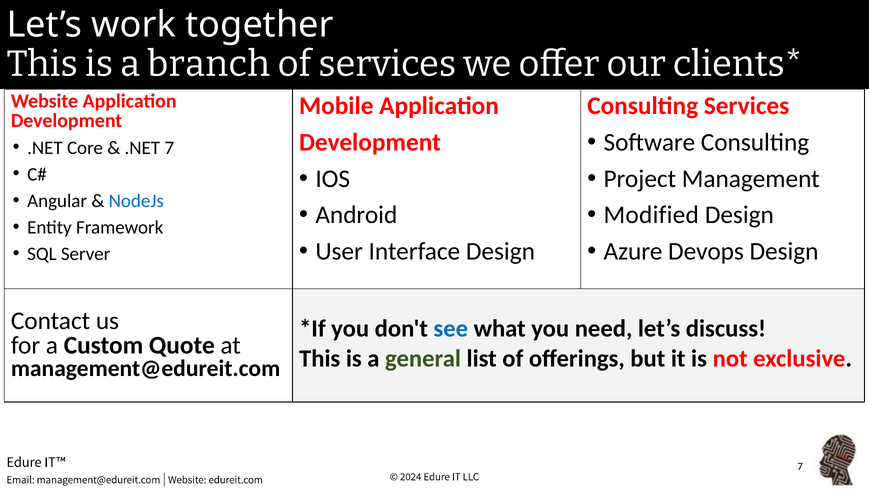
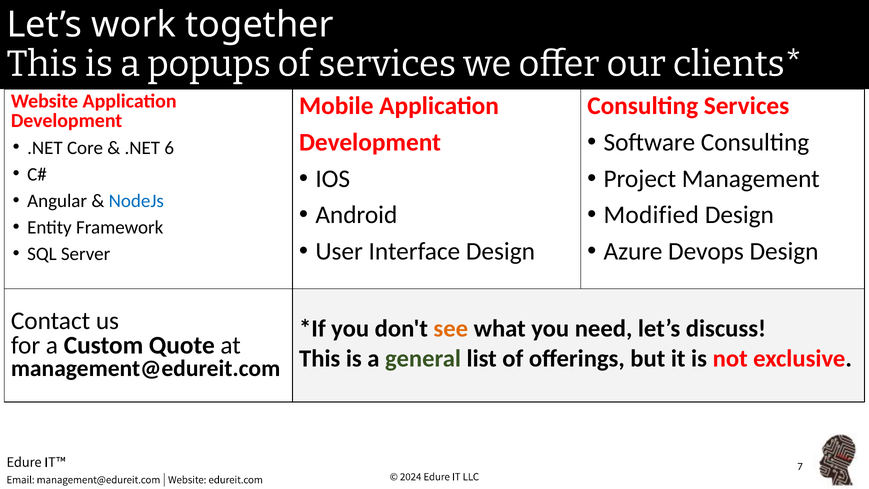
branch: branch -> popups
.NET 7: 7 -> 6
see colour: blue -> orange
